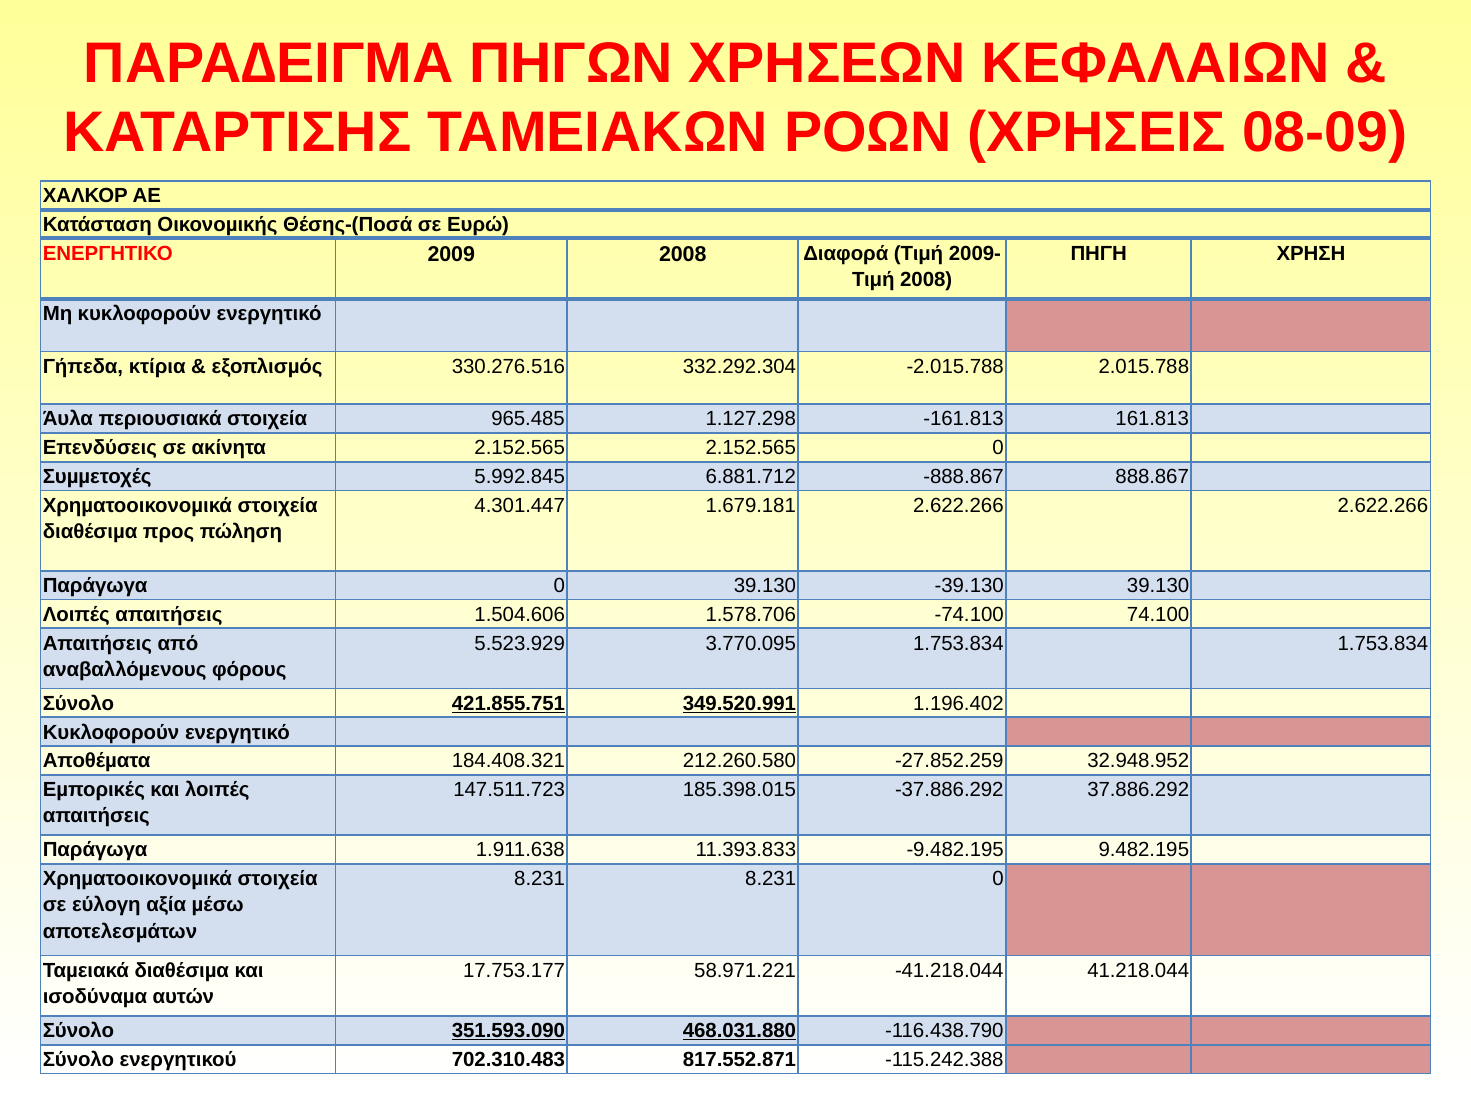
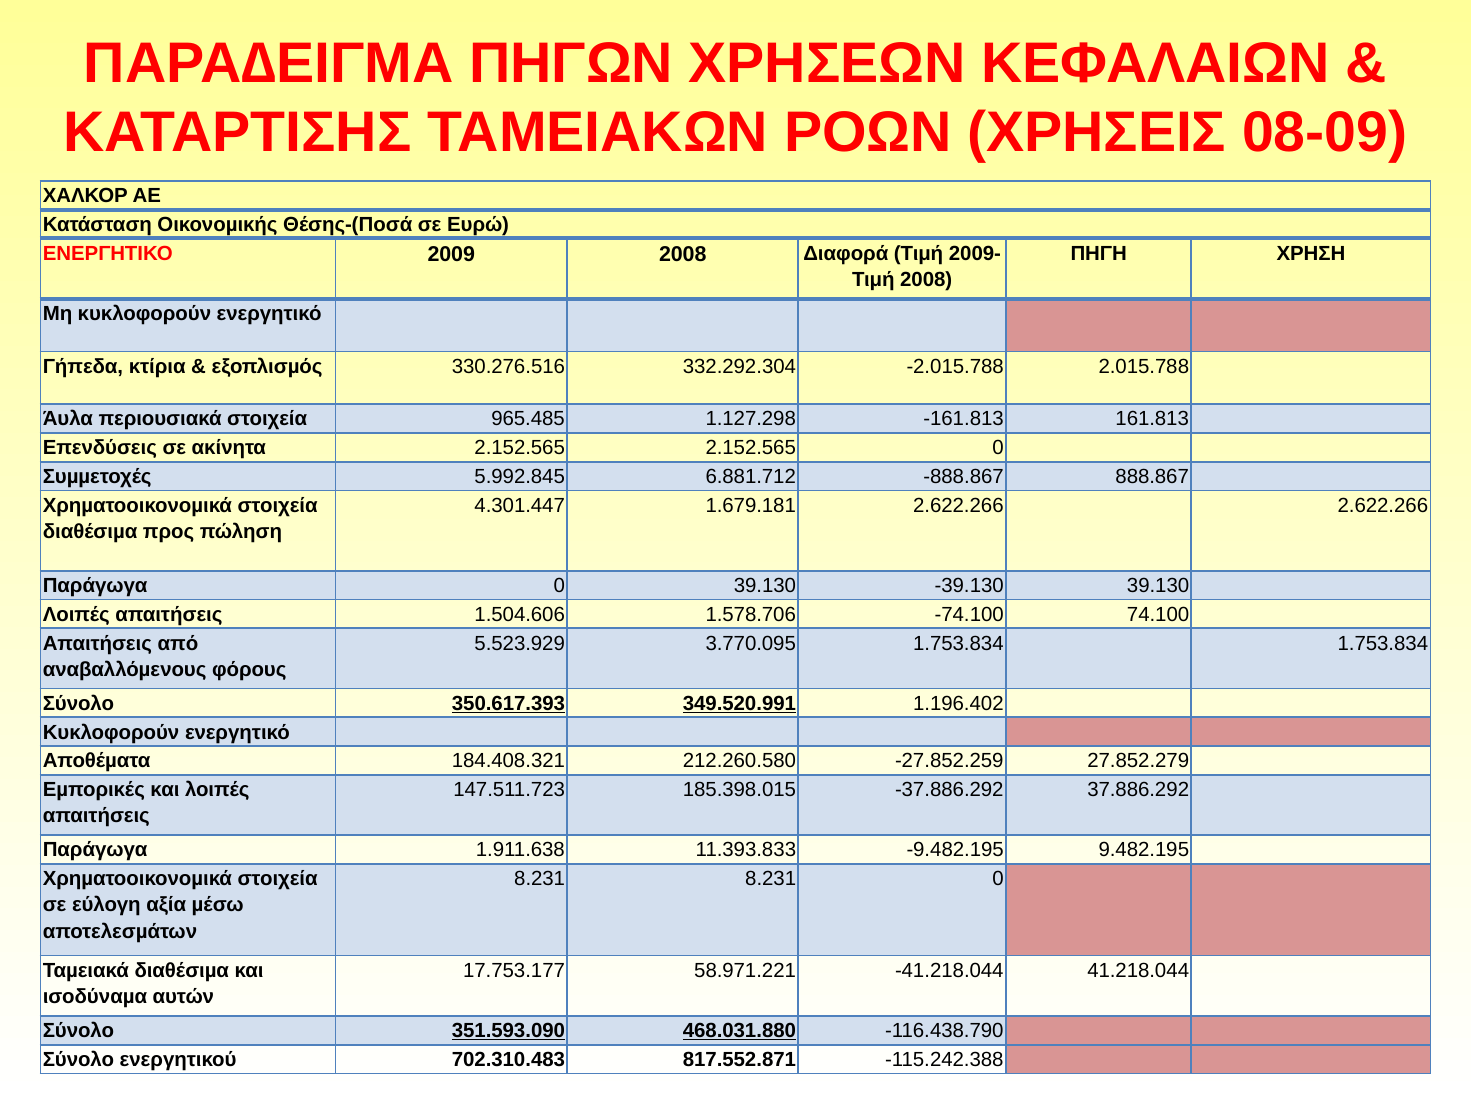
421.855.751: 421.855.751 -> 350.617.393
32.948.952: 32.948.952 -> 27.852.279
